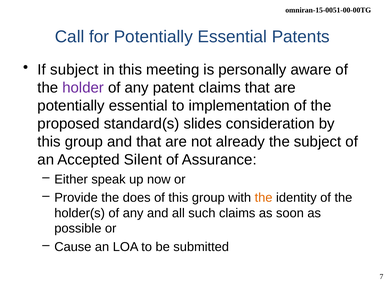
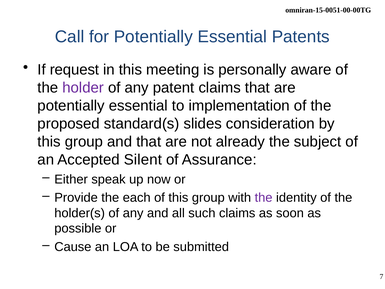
If subject: subject -> request
does: does -> each
the at (264, 198) colour: orange -> purple
